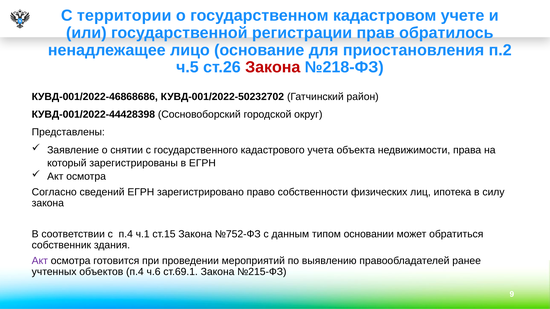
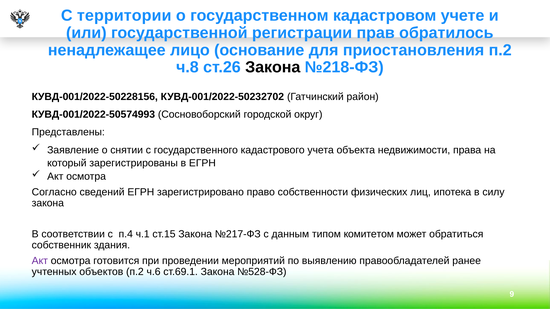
ч.5: ч.5 -> ч.8
Закона at (273, 67) colour: red -> black
КУВД-001/2022-46868686: КУВД-001/2022-46868686 -> КУВД-001/2022-50228156
КУВД-001/2022-44428398: КУВД-001/2022-44428398 -> КУВД-001/2022-50574993
№752-ФЗ: №752-ФЗ -> №217-ФЗ
основании: основании -> комитетом
объектов п.4: п.4 -> п.2
№215-ФЗ: №215-ФЗ -> №528-ФЗ
